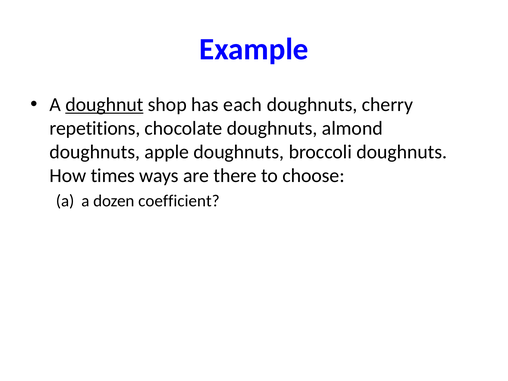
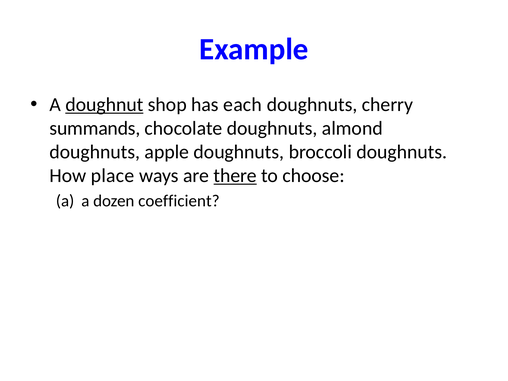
repetitions: repetitions -> summands
times: times -> place
there underline: none -> present
